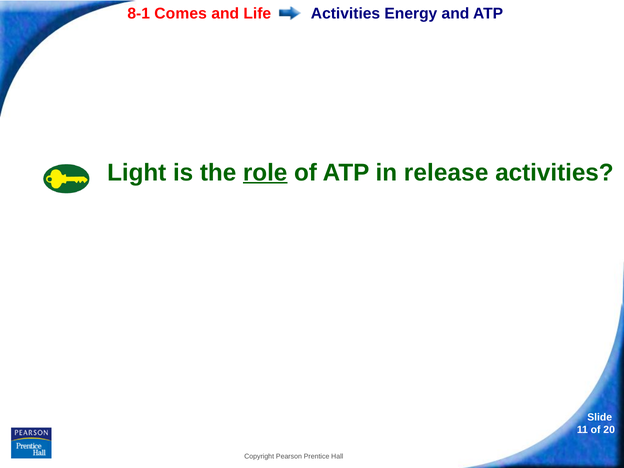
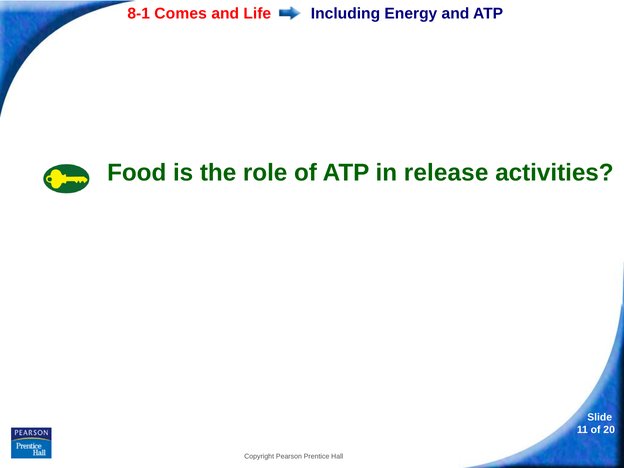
Activities at (346, 14): Activities -> Including
Light: Light -> Food
role underline: present -> none
